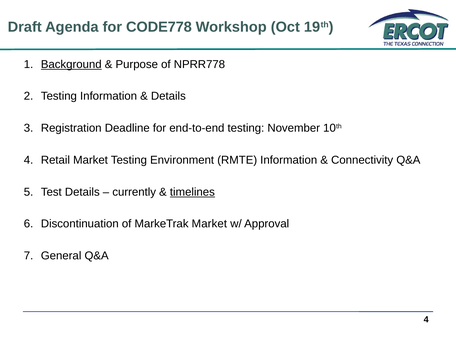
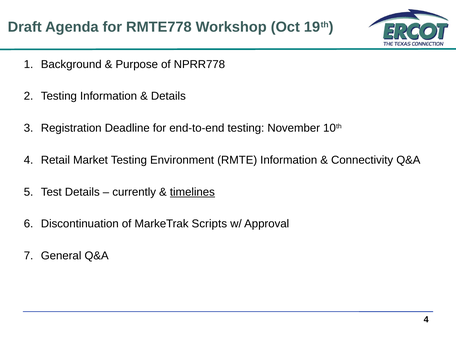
CODE778: CODE778 -> RMTE778
Background underline: present -> none
MarkeTrak Market: Market -> Scripts
